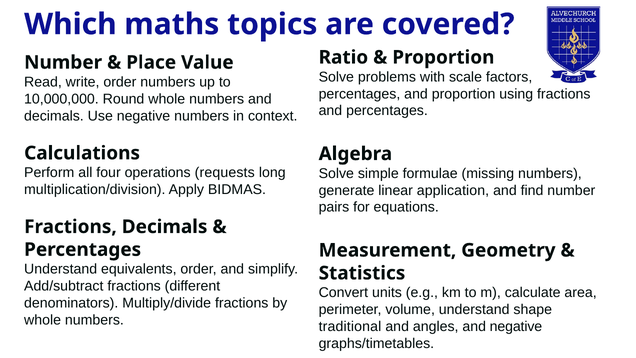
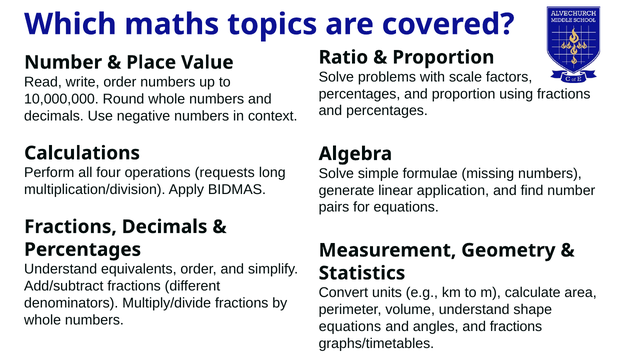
traditional at (350, 326): traditional -> equations
and negative: negative -> fractions
